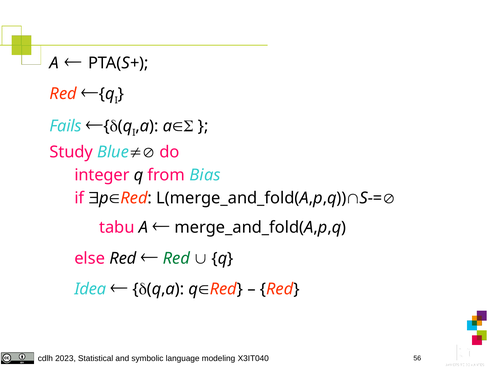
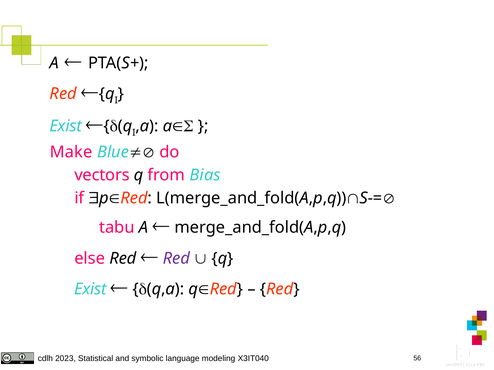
Fails at (66, 126): Fails -> Exist
Study: Study -> Make
integer: integer -> vectors
Red at (176, 259) colour: green -> purple
Idea at (90, 289): Idea -> Exist
